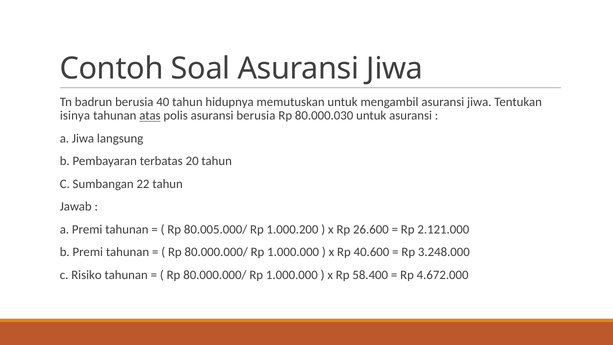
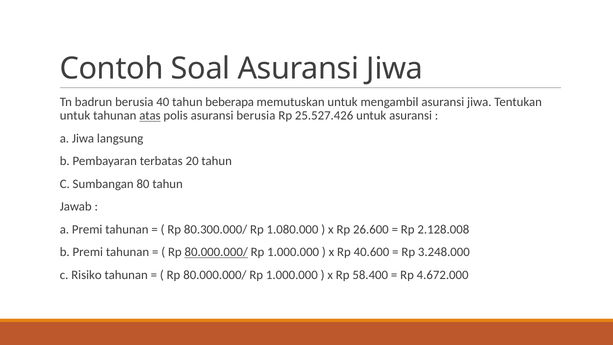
hidupnya: hidupnya -> beberapa
isinya at (75, 116): isinya -> untuk
80.000.030: 80.000.030 -> 25.527.426
22: 22 -> 80
80.005.000/: 80.005.000/ -> 80.300.000/
1.000.200: 1.000.200 -> 1.080.000
2.121.000: 2.121.000 -> 2.128.008
80.000.000/ at (216, 252) underline: none -> present
